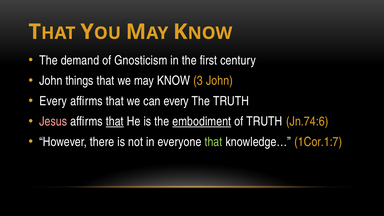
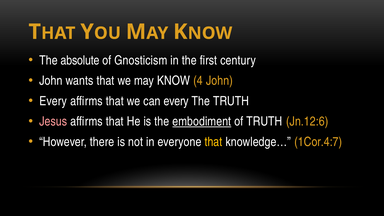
demand: demand -> absolute
things: things -> wants
3: 3 -> 4
that at (115, 121) underline: present -> none
Jn.74:6: Jn.74:6 -> Jn.12:6
that at (213, 142) colour: light green -> yellow
1Cor.1:7: 1Cor.1:7 -> 1Cor.4:7
